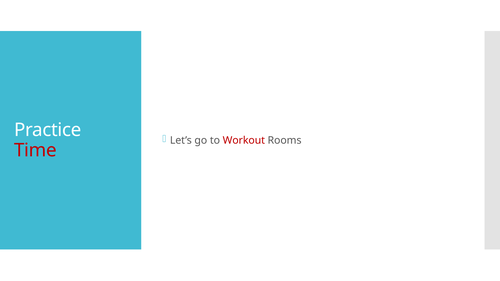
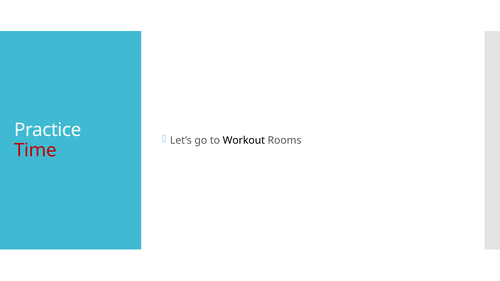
Workout colour: red -> black
